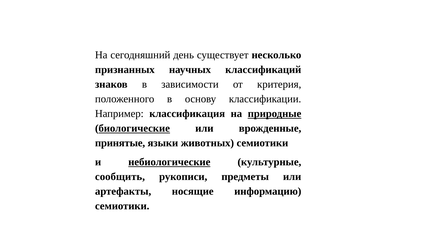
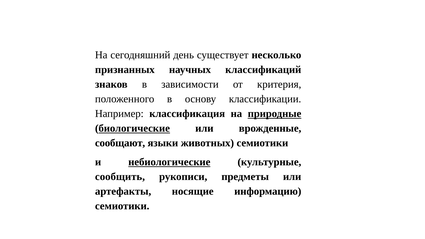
принятые: принятые -> сообщают
